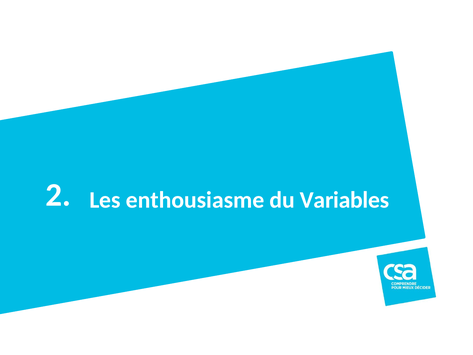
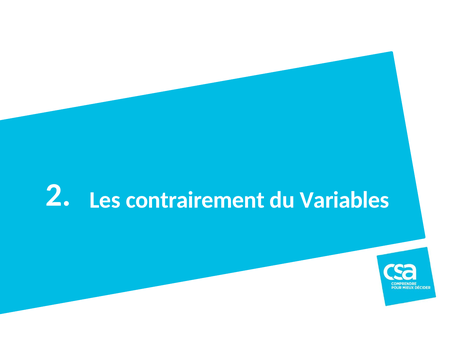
enthousiasme: enthousiasme -> contrairement
